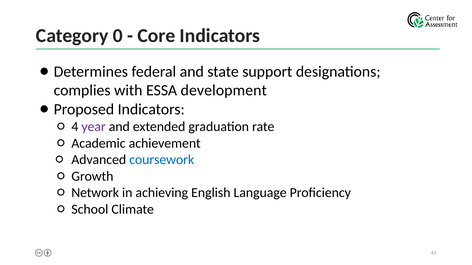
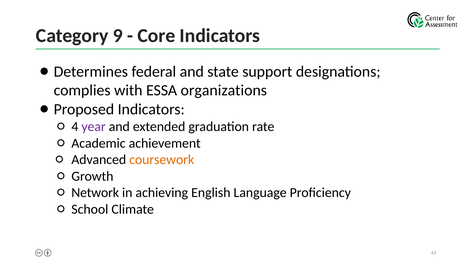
0: 0 -> 9
development: development -> organizations
coursework colour: blue -> orange
